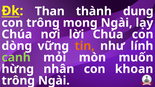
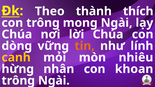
Than: Than -> Theo
dung: dung -> thích
canh colour: light green -> yellow
muốn: muốn -> nhiêu
